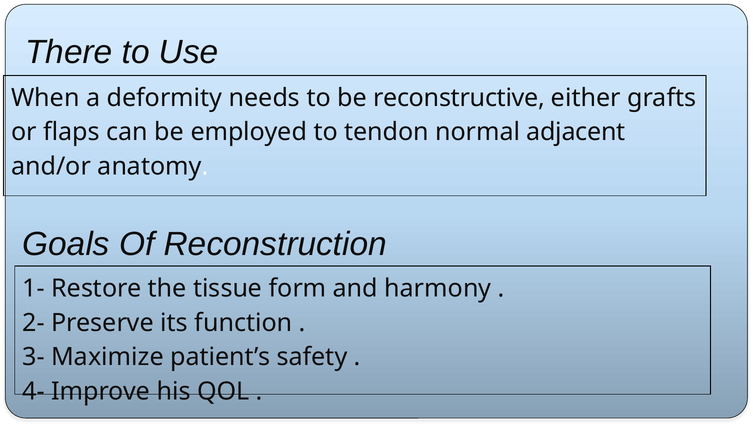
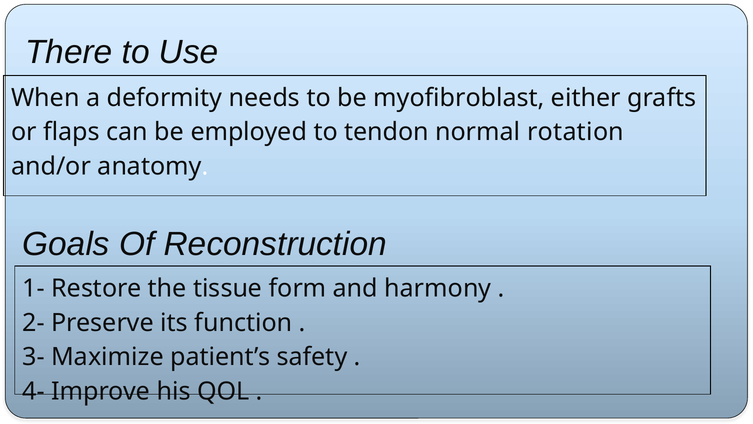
reconstructive: reconstructive -> myofibroblast
adjacent: adjacent -> rotation
